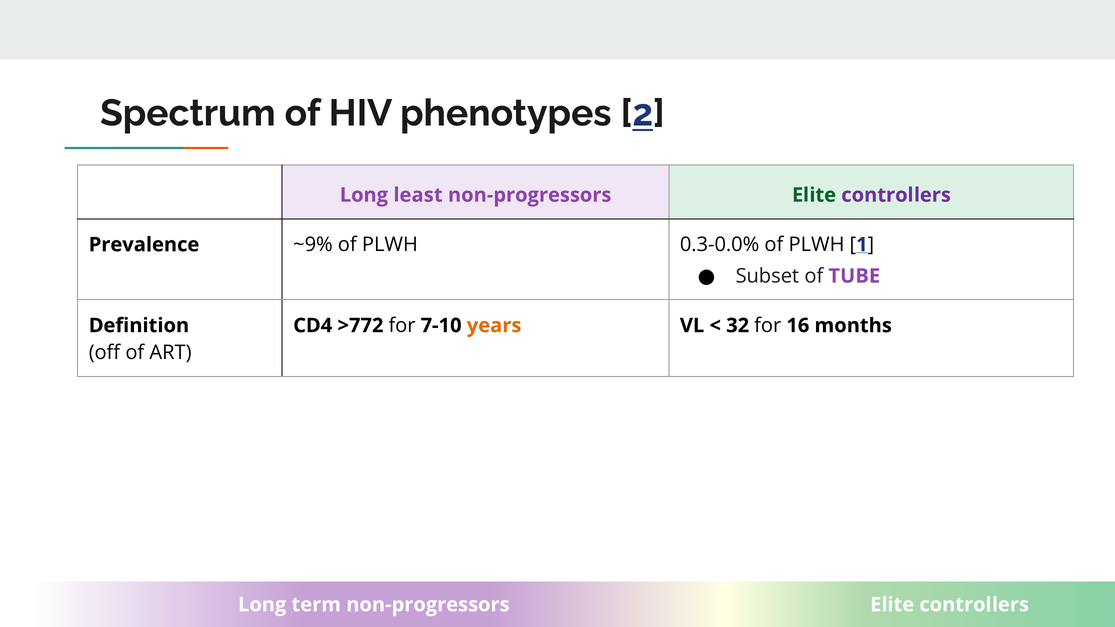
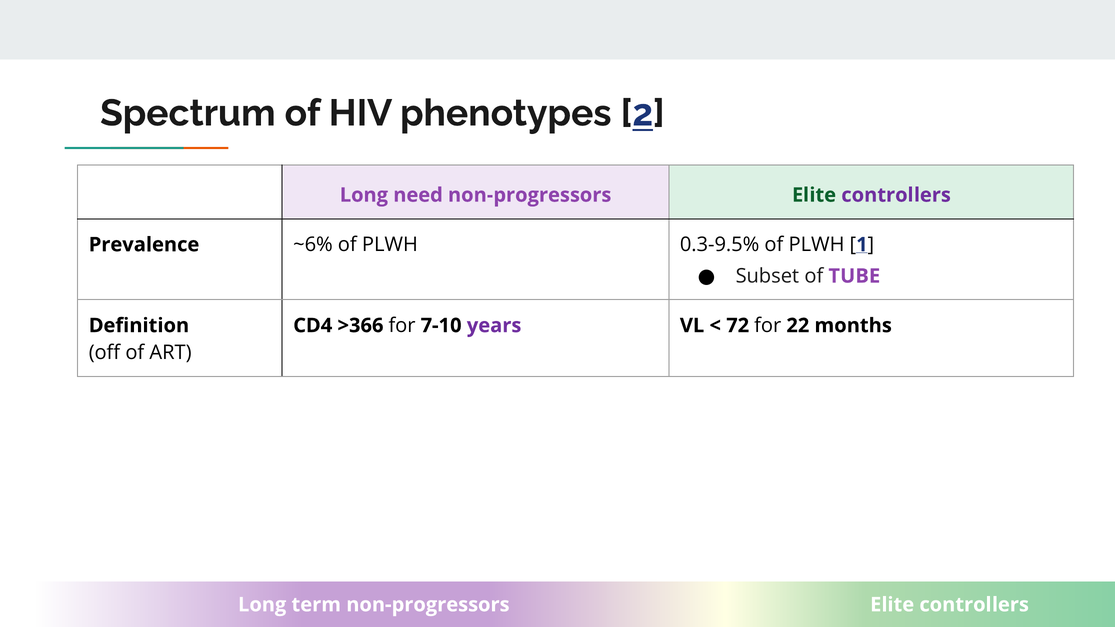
least: least -> need
~9%: ~9% -> ~6%
0.3-0.0%: 0.3-0.0% -> 0.3-9.5%
>772: >772 -> >366
years colour: orange -> purple
32: 32 -> 72
16: 16 -> 22
